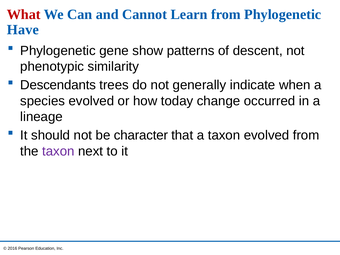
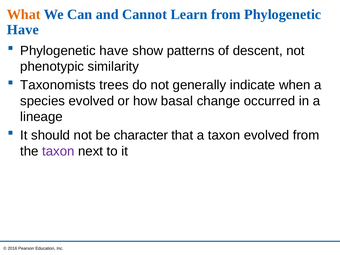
What colour: red -> orange
gene at (114, 51): gene -> have
Descendants: Descendants -> Taxonomists
today: today -> basal
